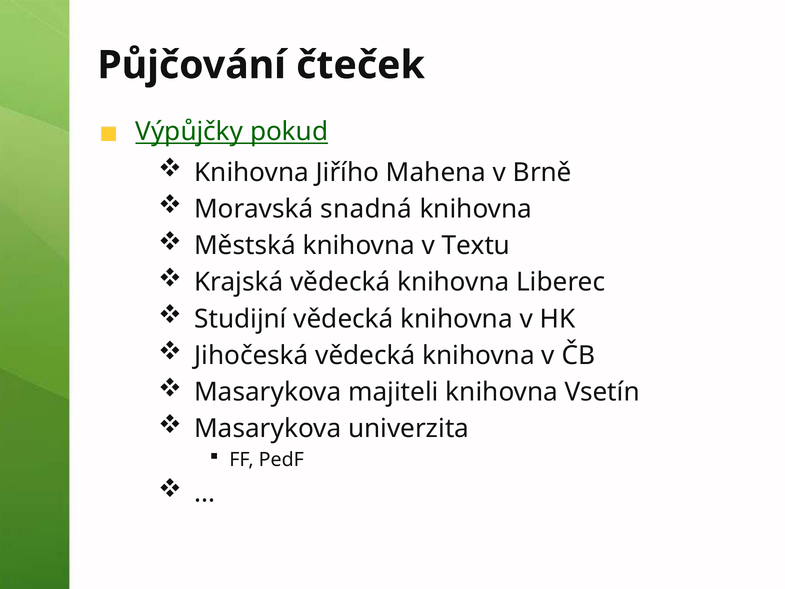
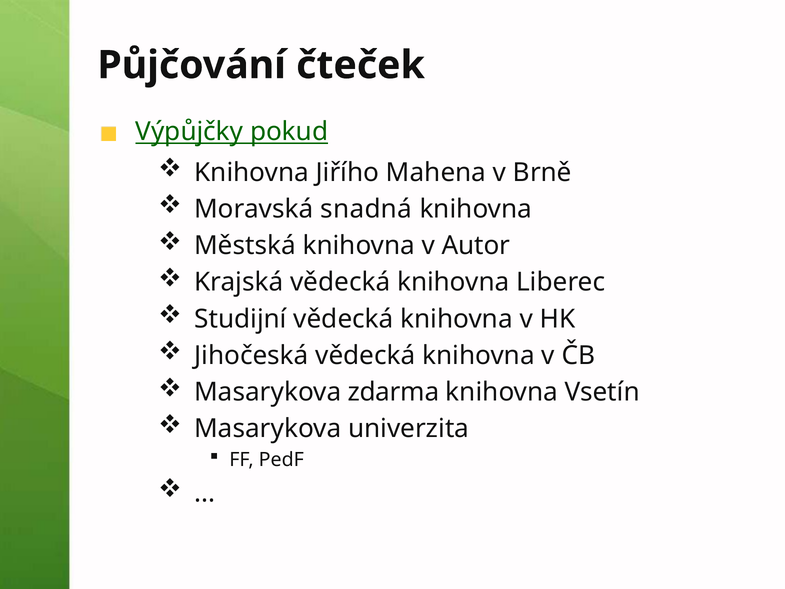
Textu: Textu -> Autor
majiteli: majiteli -> zdarma
